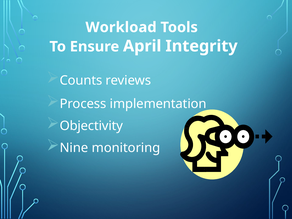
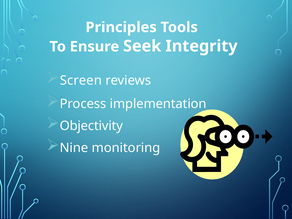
Workload: Workload -> Principles
April: April -> Seek
Counts: Counts -> Screen
